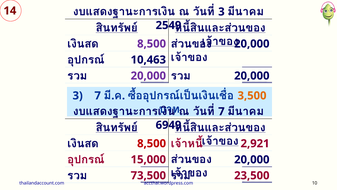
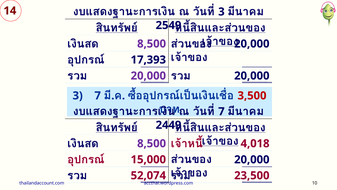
10,463: 10,463 -> 17,393
3,500 colour: orange -> red
6949: 6949 -> 2449
8,500 at (152, 143) colour: red -> purple
2,921: 2,921 -> 4,018
73,500: 73,500 -> 52,074
